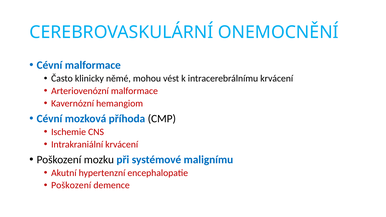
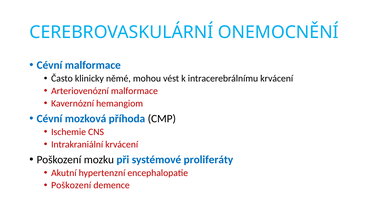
malignímu: malignímu -> proliferáty
